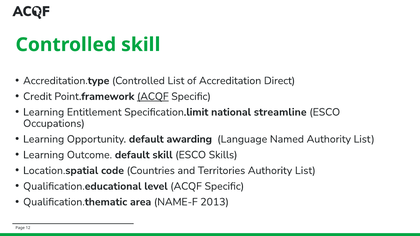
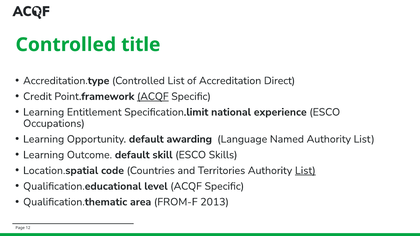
Controlled skill: skill -> title
streamline: streamline -> experience
List at (305, 171) underline: none -> present
NAME-F: NAME-F -> FROM-F
